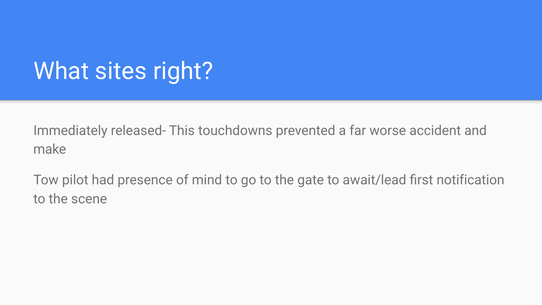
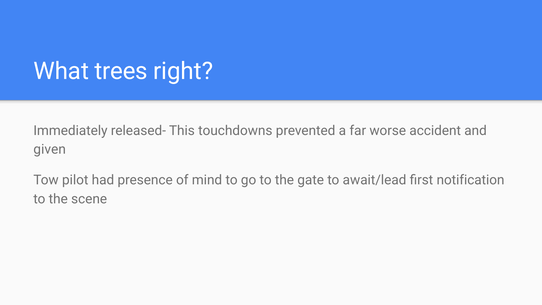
sites: sites -> trees
make: make -> given
